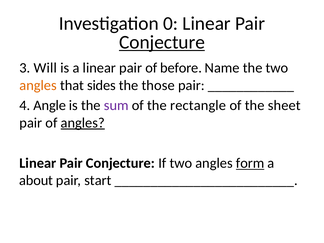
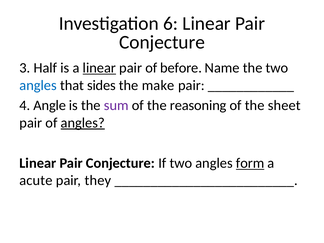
0: 0 -> 6
Conjecture at (162, 42) underline: present -> none
Will: Will -> Half
linear at (99, 68) underline: none -> present
angles at (38, 85) colour: orange -> blue
those: those -> make
rectangle: rectangle -> reasoning
about: about -> acute
start: start -> they
